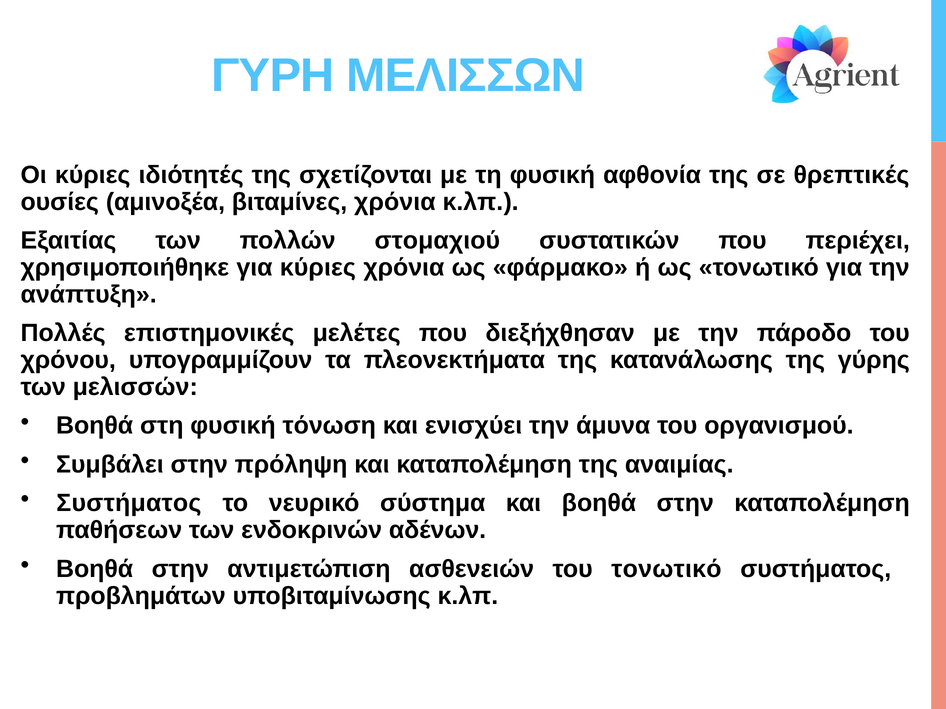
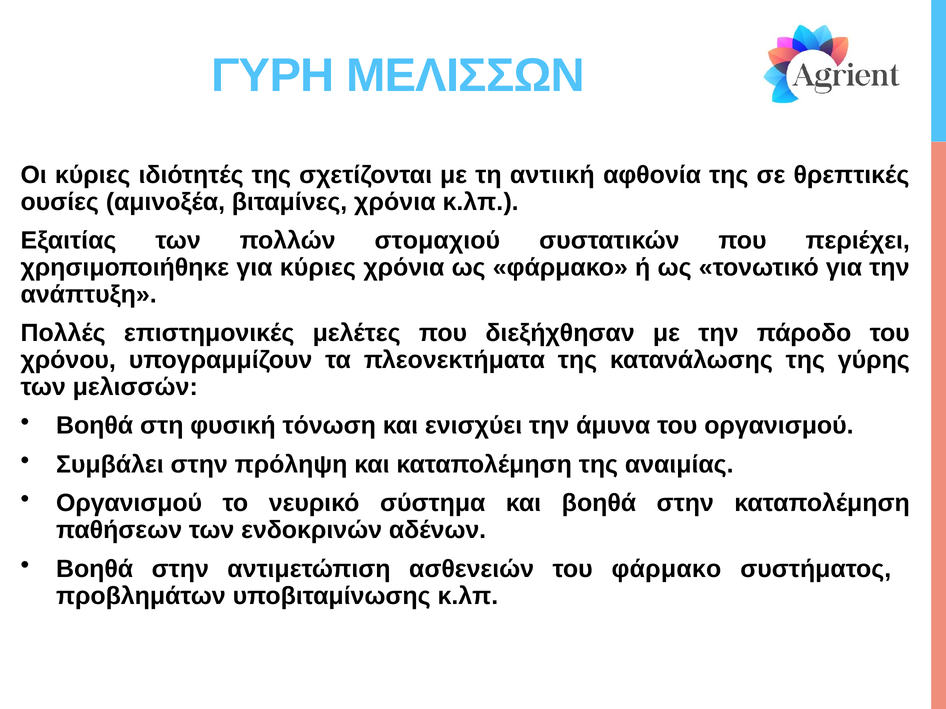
τη φυσική: φυσική -> αντιική
Συστήματος at (129, 504): Συστήματος -> Οργανισμού
του τονωτικό: τονωτικό -> φάρμακο
